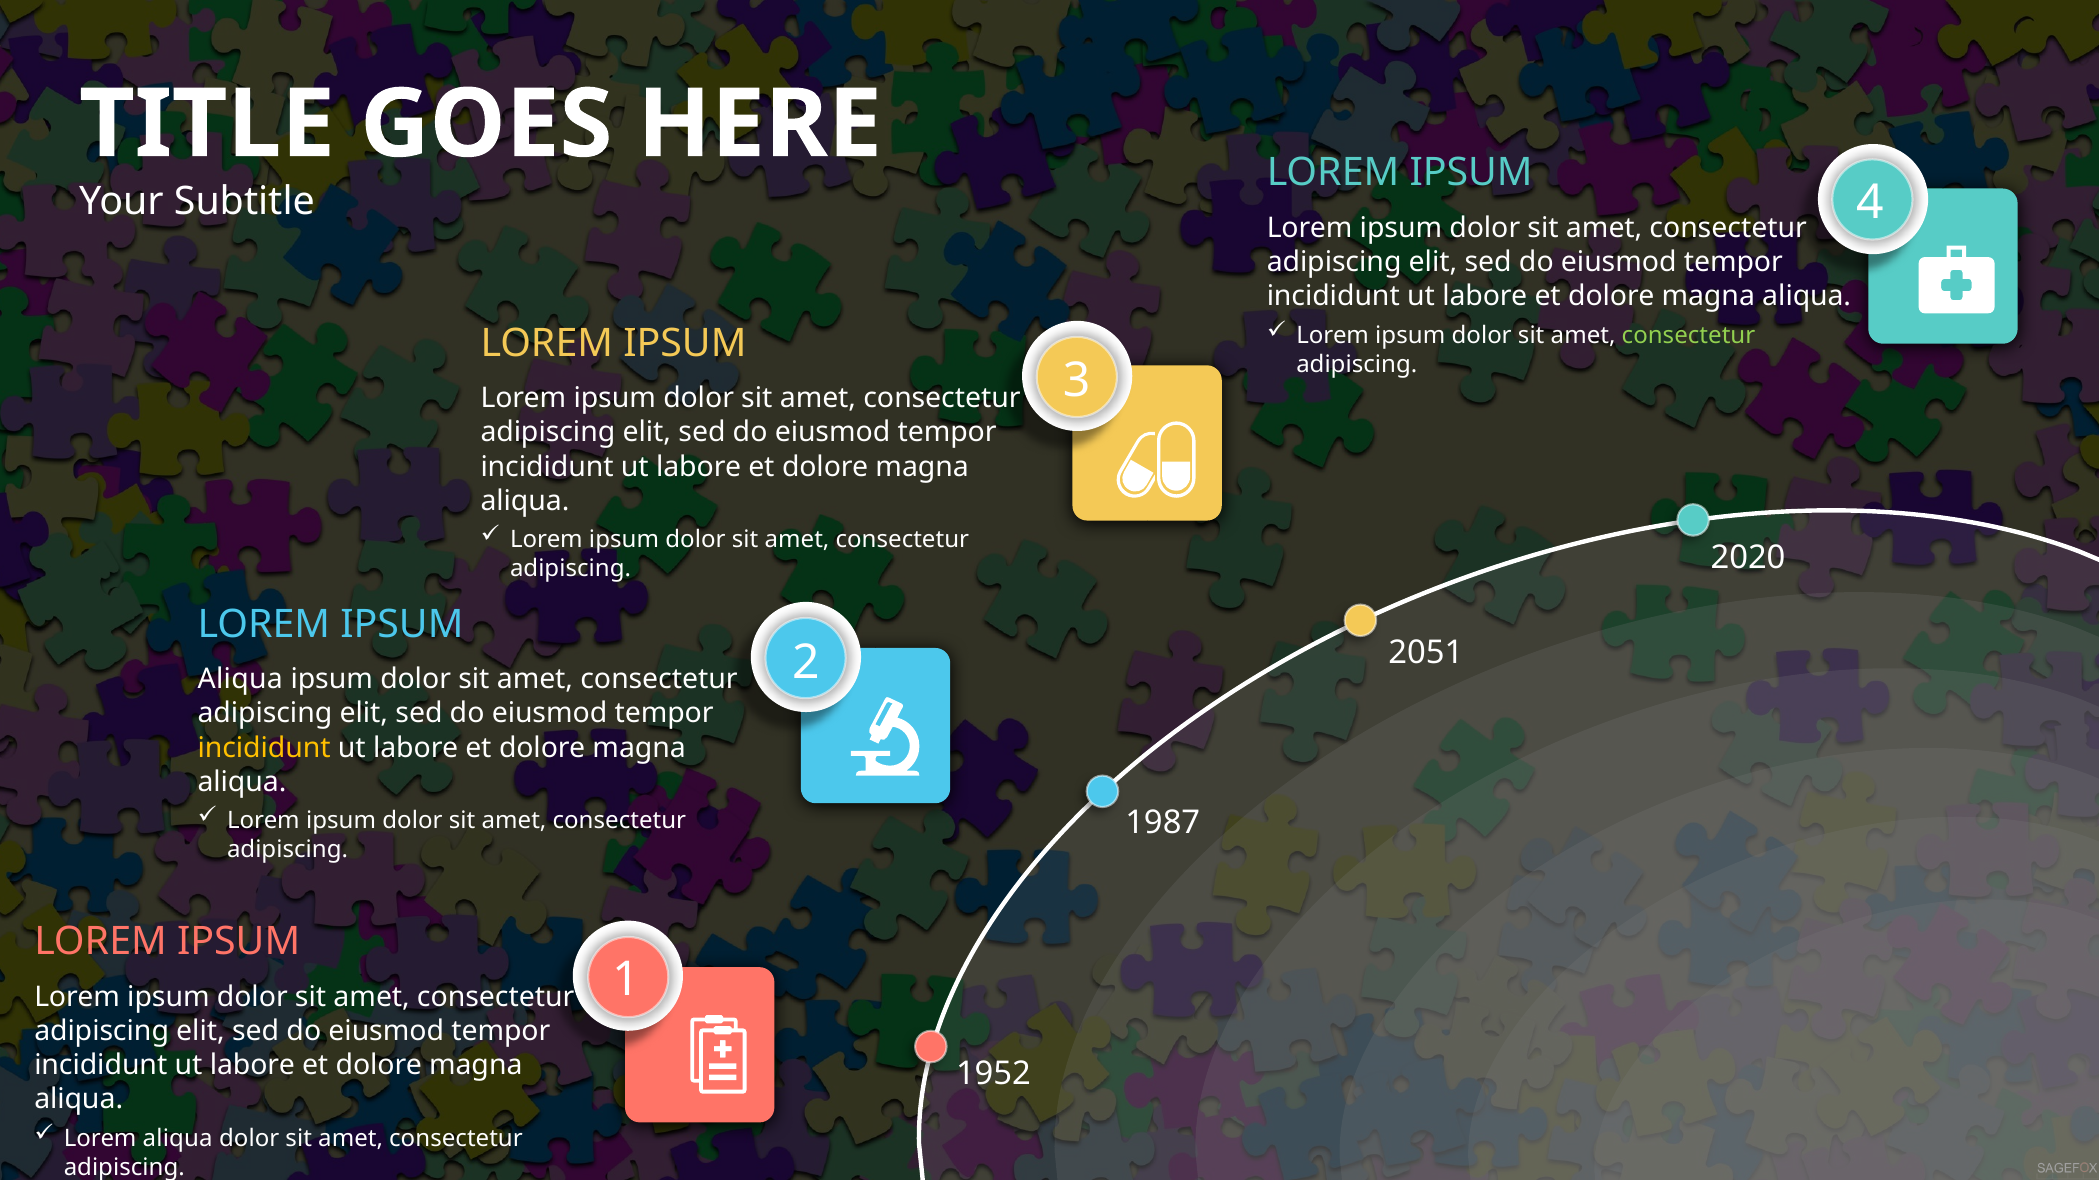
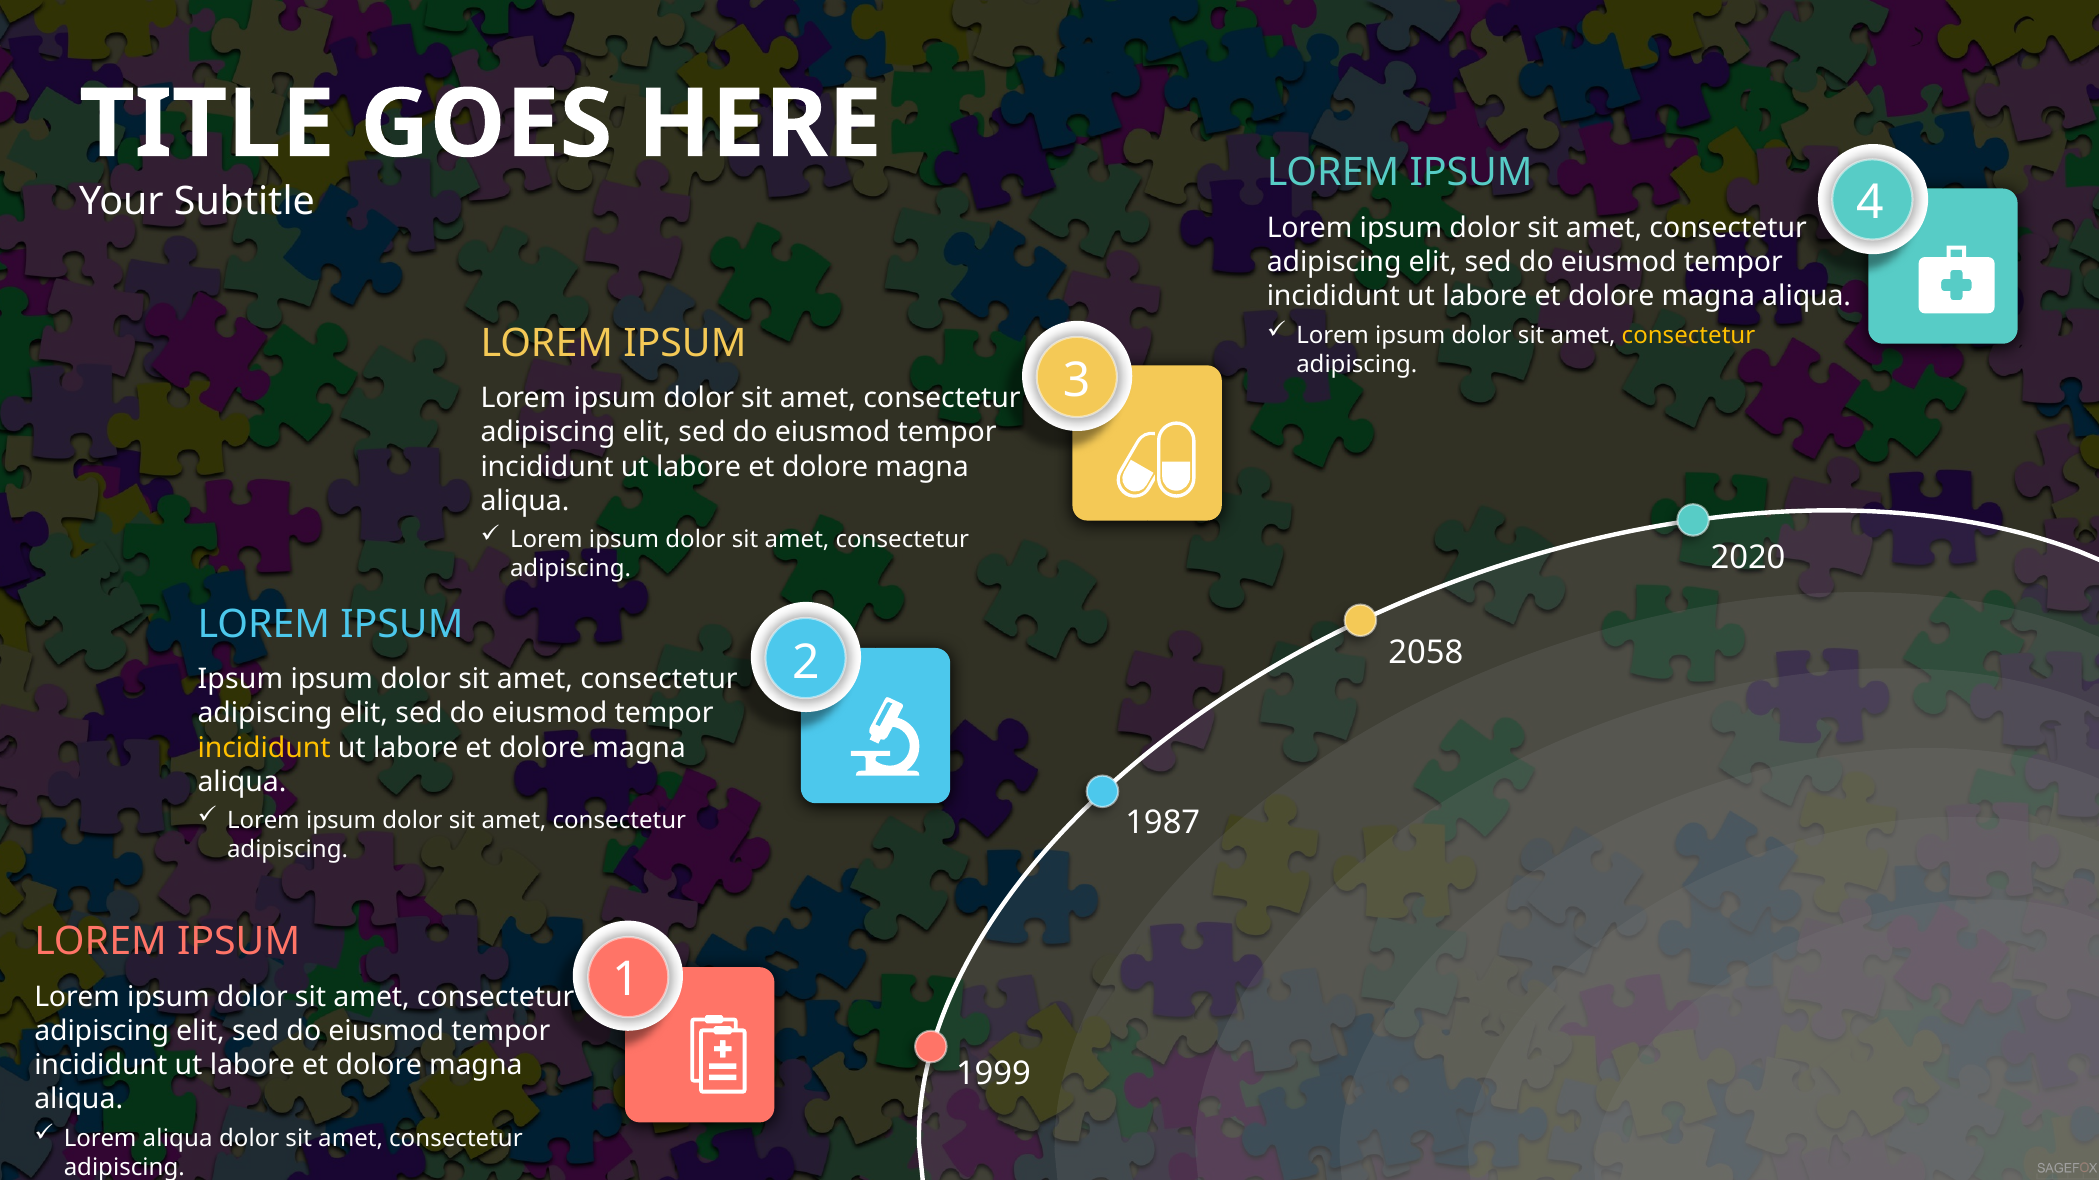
consectetur at (1688, 336) colour: light green -> yellow
2051: 2051 -> 2058
Aliqua at (240, 680): Aliqua -> Ipsum
1952: 1952 -> 1999
